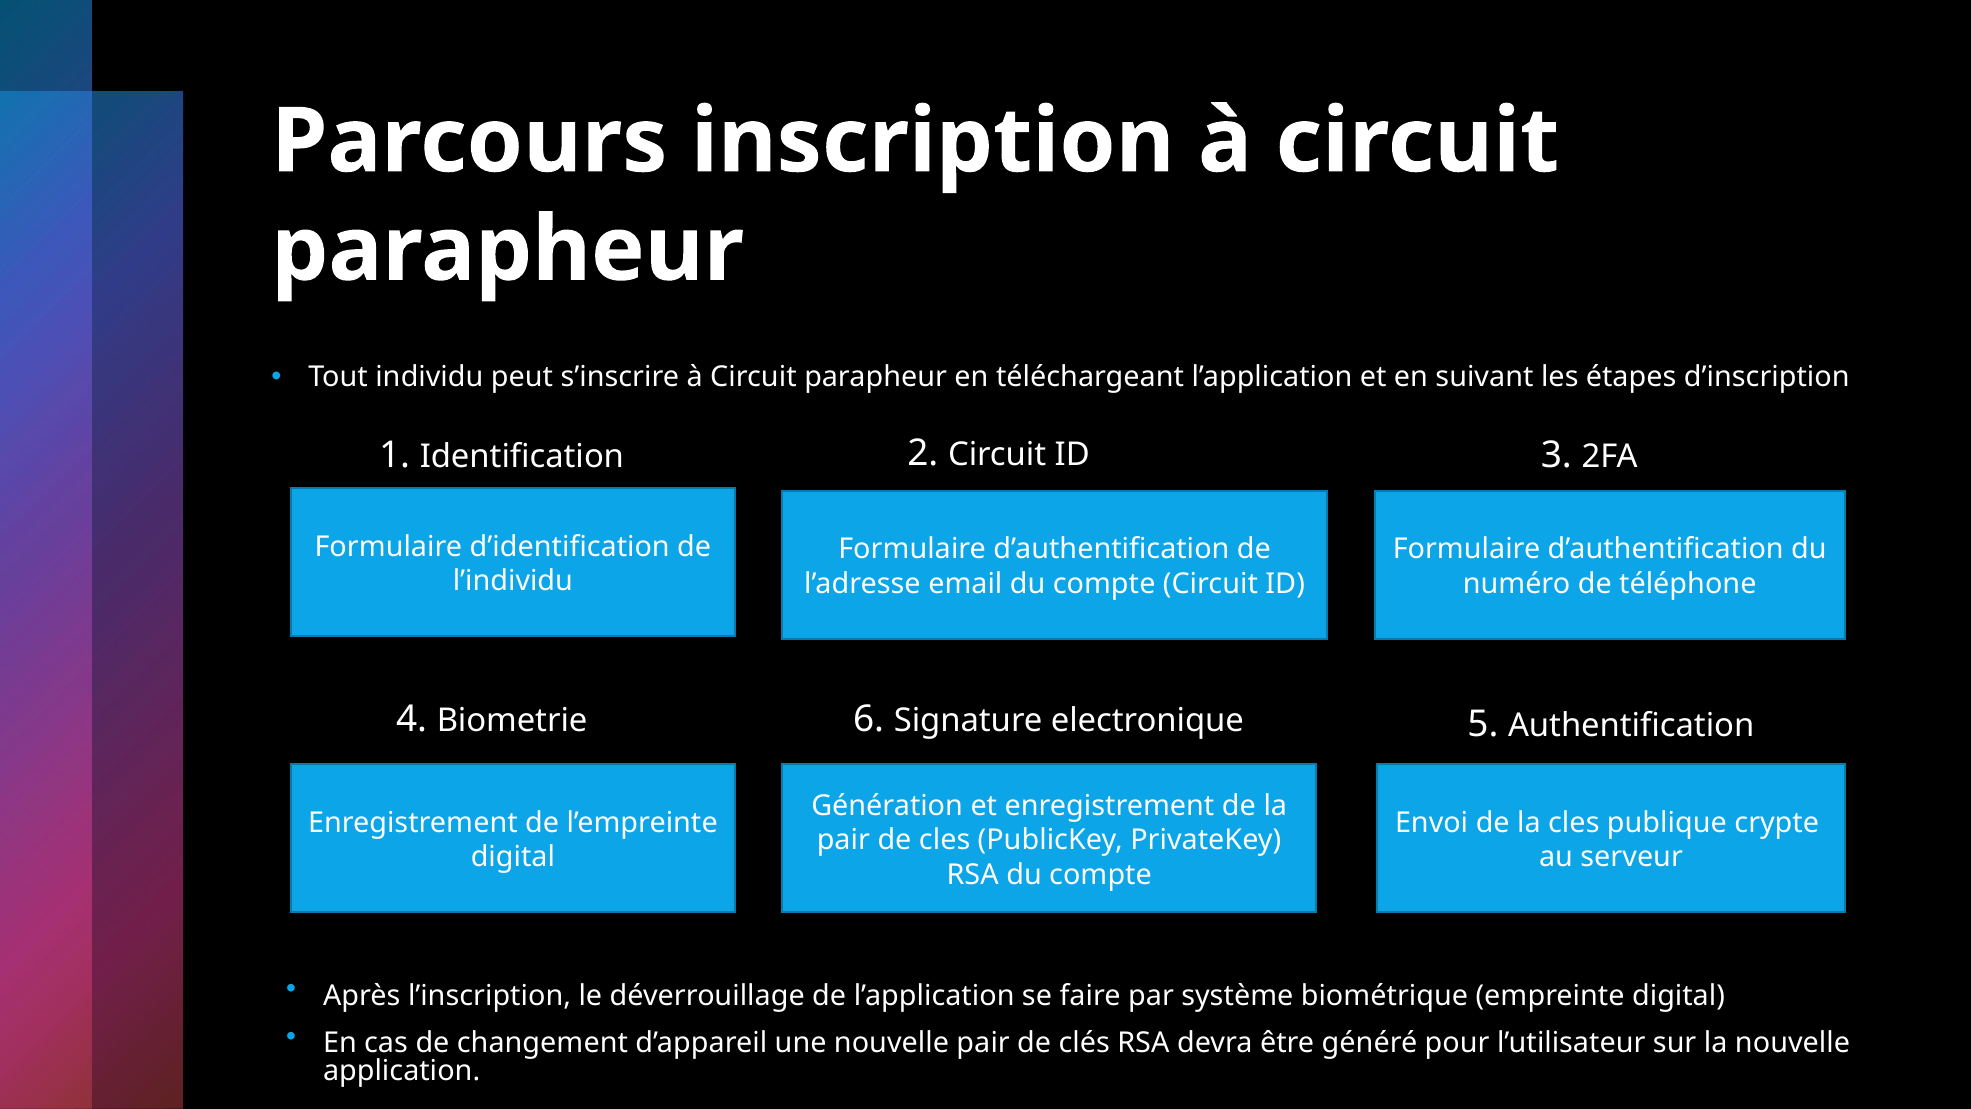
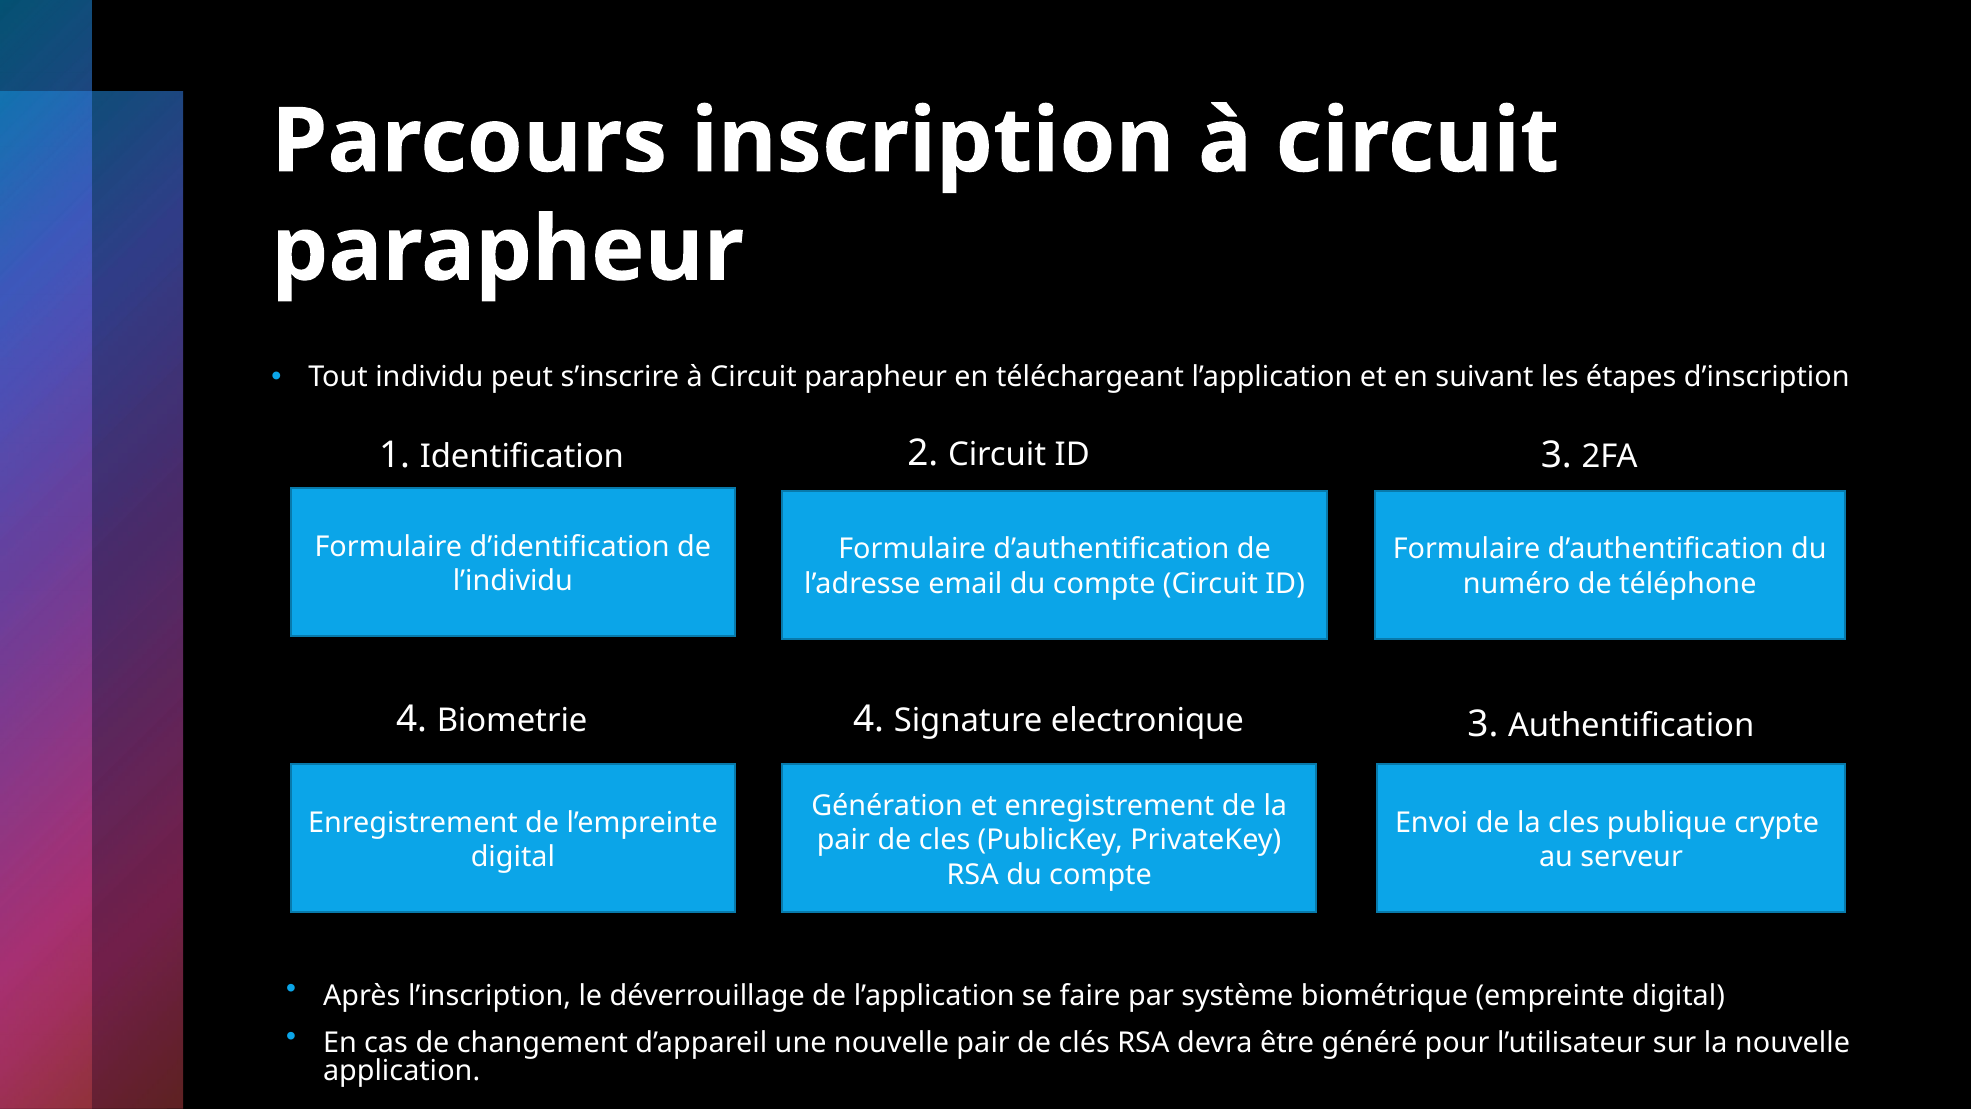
Biometrie 6: 6 -> 4
electronique 5: 5 -> 3
